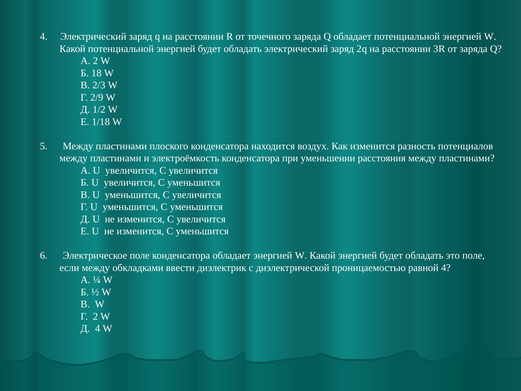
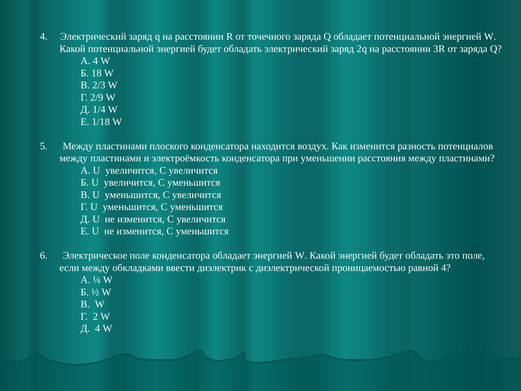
А 2: 2 -> 4
1/2: 1/2 -> 1/4
